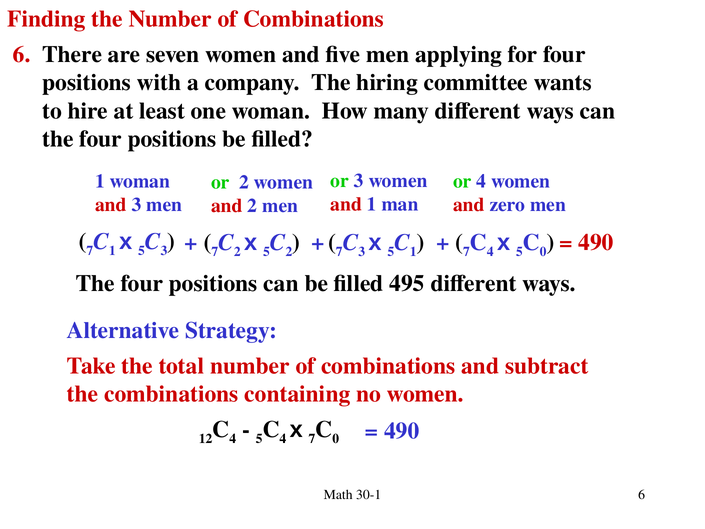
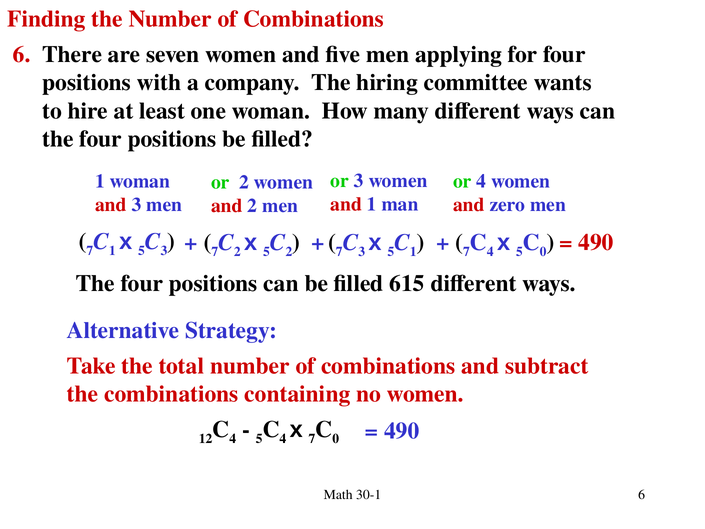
495: 495 -> 615
